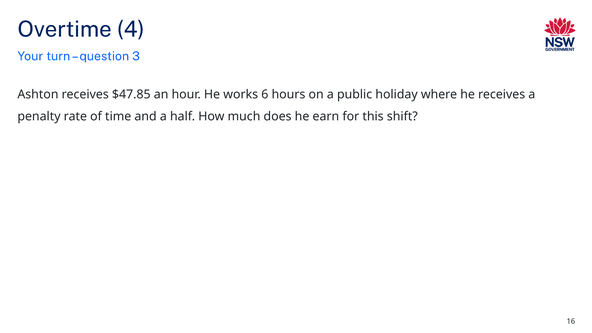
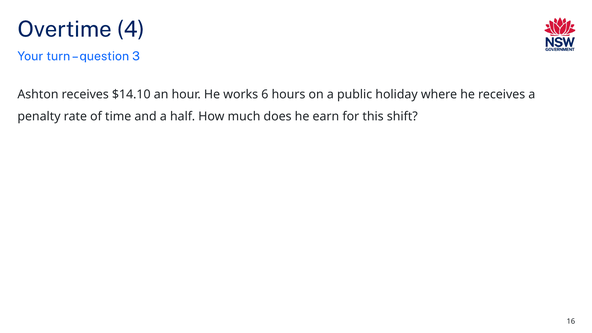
$47.85: $47.85 -> $14.10
